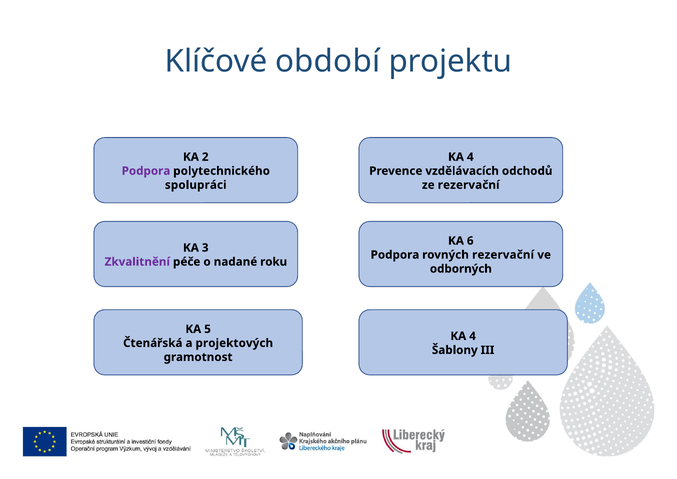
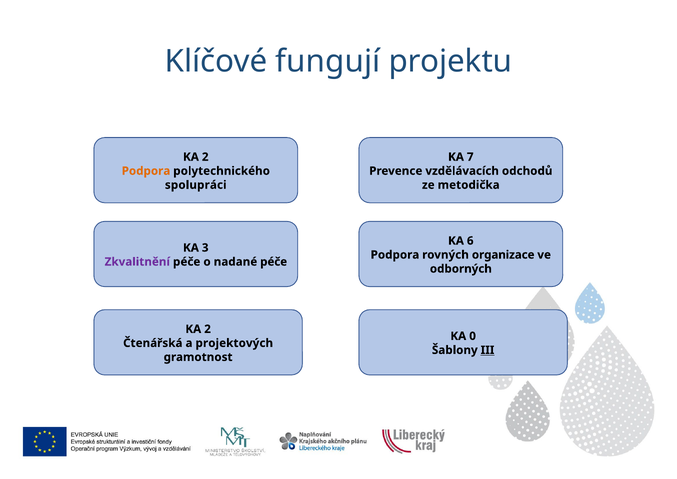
období: období -> fungují
4 at (470, 157): 4 -> 7
Podpora at (146, 171) colour: purple -> orange
ze rezervační: rezervační -> metodička
rovných rezervační: rezervační -> organizace
nadané roku: roku -> péče
5 at (208, 329): 5 -> 2
4 at (473, 336): 4 -> 0
III underline: none -> present
